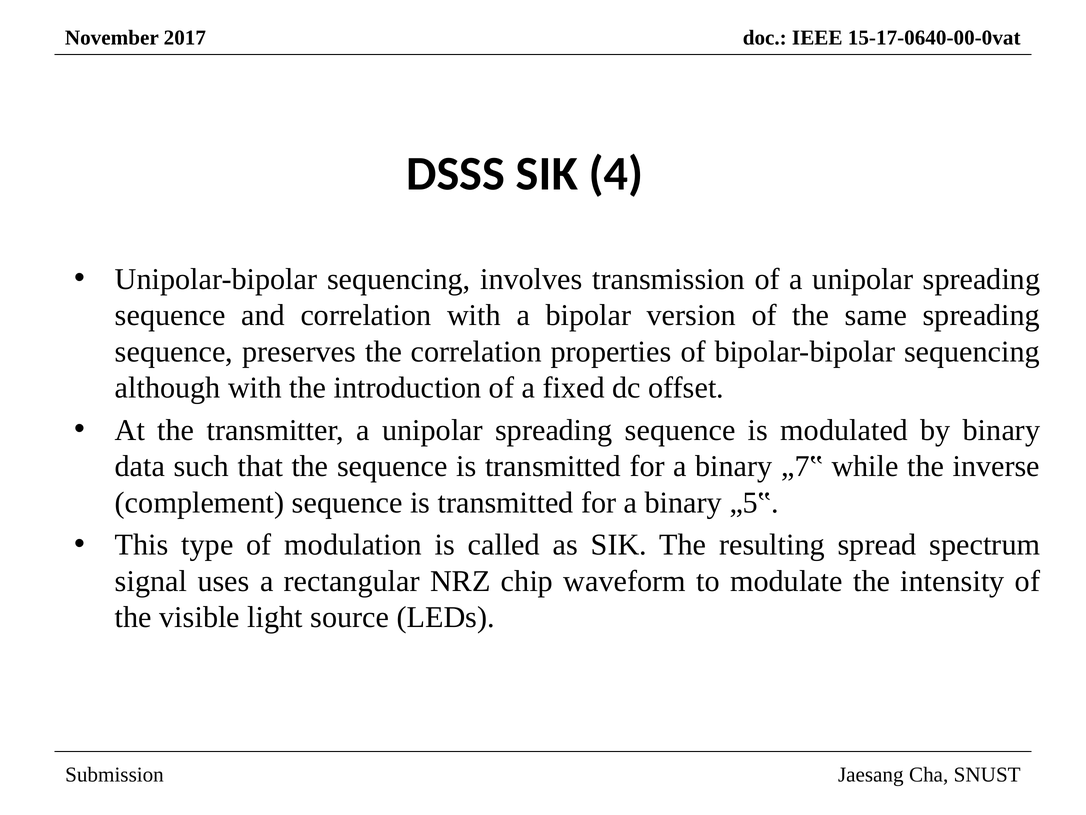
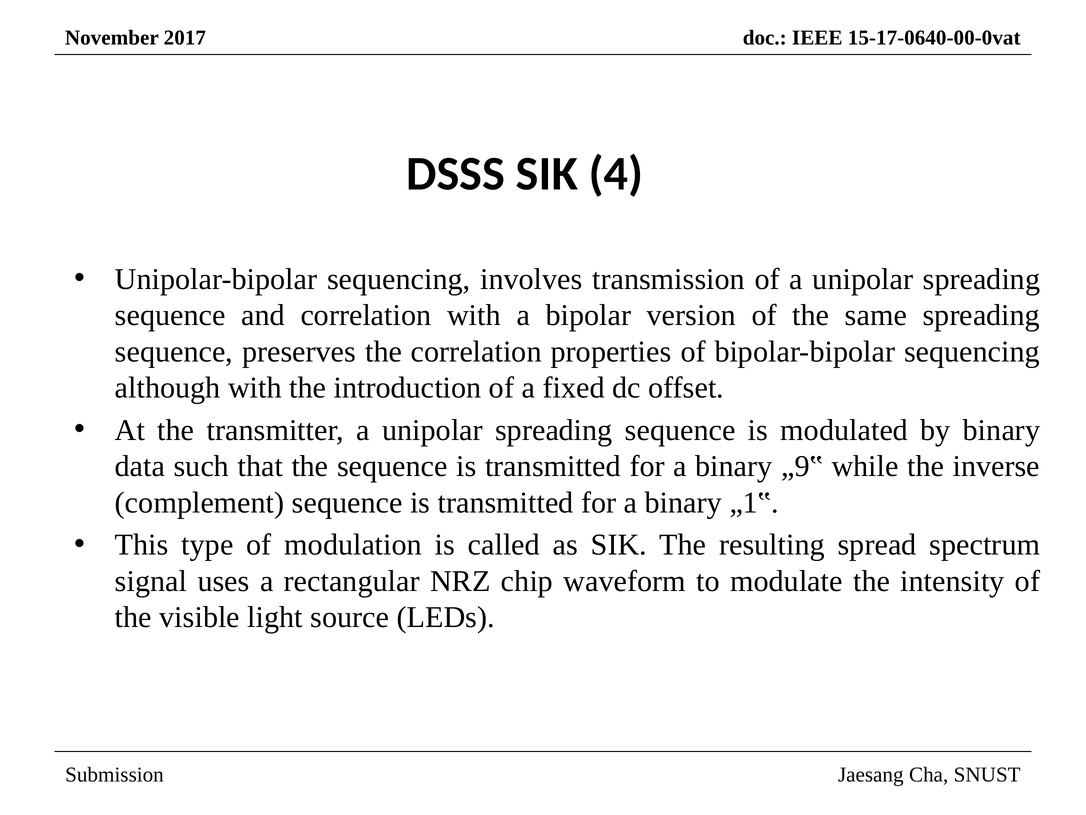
„7‟: „7‟ -> „9‟
„5‟: „5‟ -> „1‟
